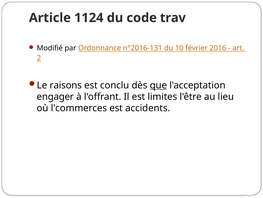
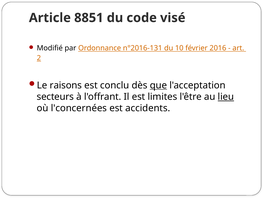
1124: 1124 -> 8851
trav: trav -> visé
engager: engager -> secteurs
lieu underline: none -> present
l'commerces: l'commerces -> l'concernées
